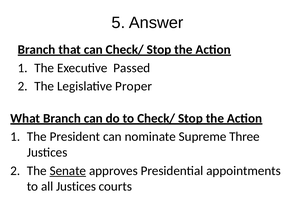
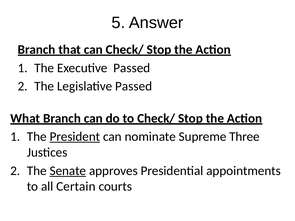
Legislative Proper: Proper -> Passed
President underline: none -> present
all Justices: Justices -> Certain
